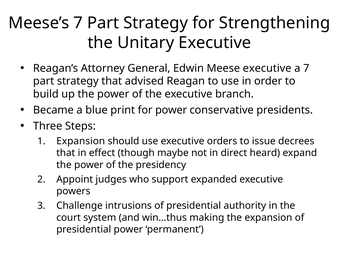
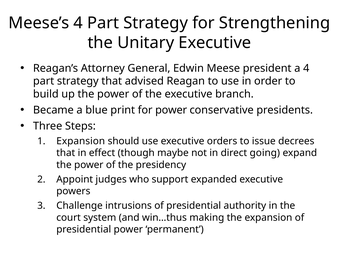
Meese’s 7: 7 -> 4
Meese executive: executive -> president
a 7: 7 -> 4
heard: heard -> going
